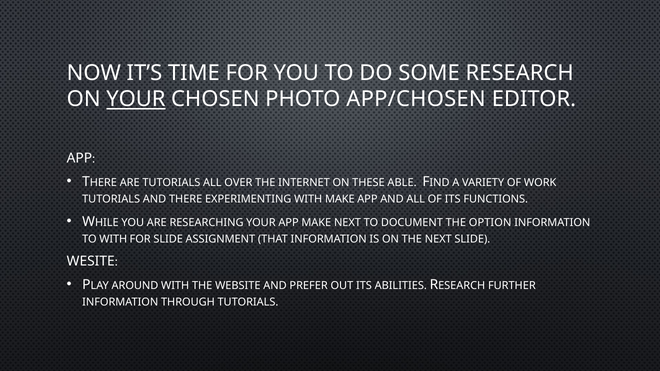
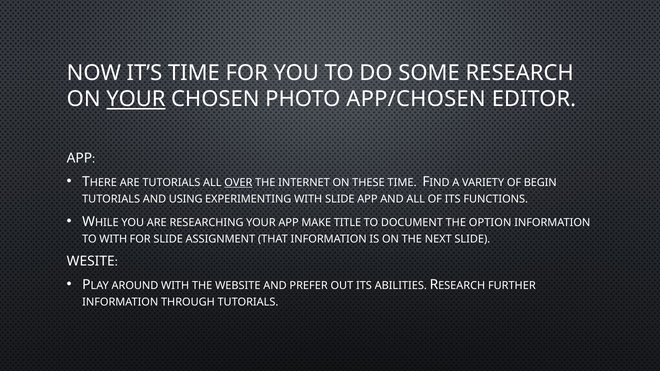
OVER underline: none -> present
THESE ABLE: ABLE -> TIME
WORK: WORK -> BEGIN
THERE: THERE -> USING
WITH MAKE: MAKE -> SLIDE
MAKE NEXT: NEXT -> TITLE
